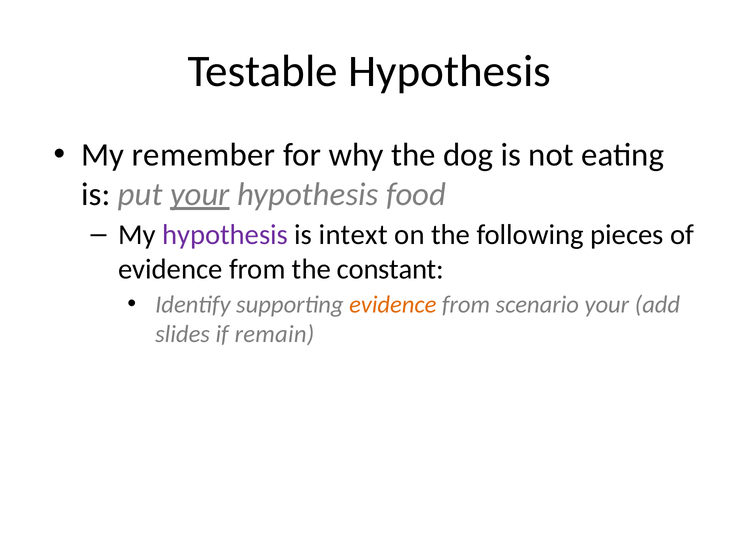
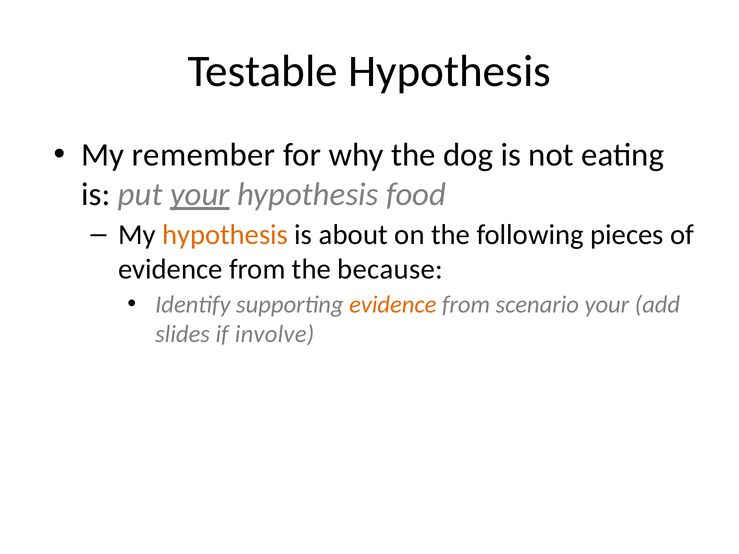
hypothesis at (225, 235) colour: purple -> orange
intext: intext -> about
constant: constant -> because
remain: remain -> involve
